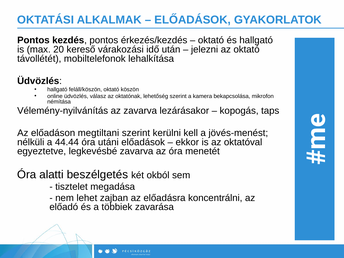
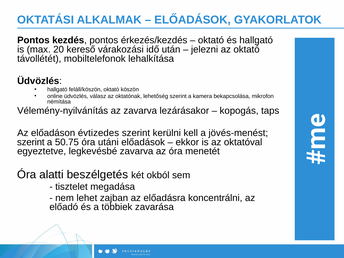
megtiltani: megtiltani -> évtizedes
nélküli at (31, 142): nélküli -> szerint
44.44: 44.44 -> 50.75
